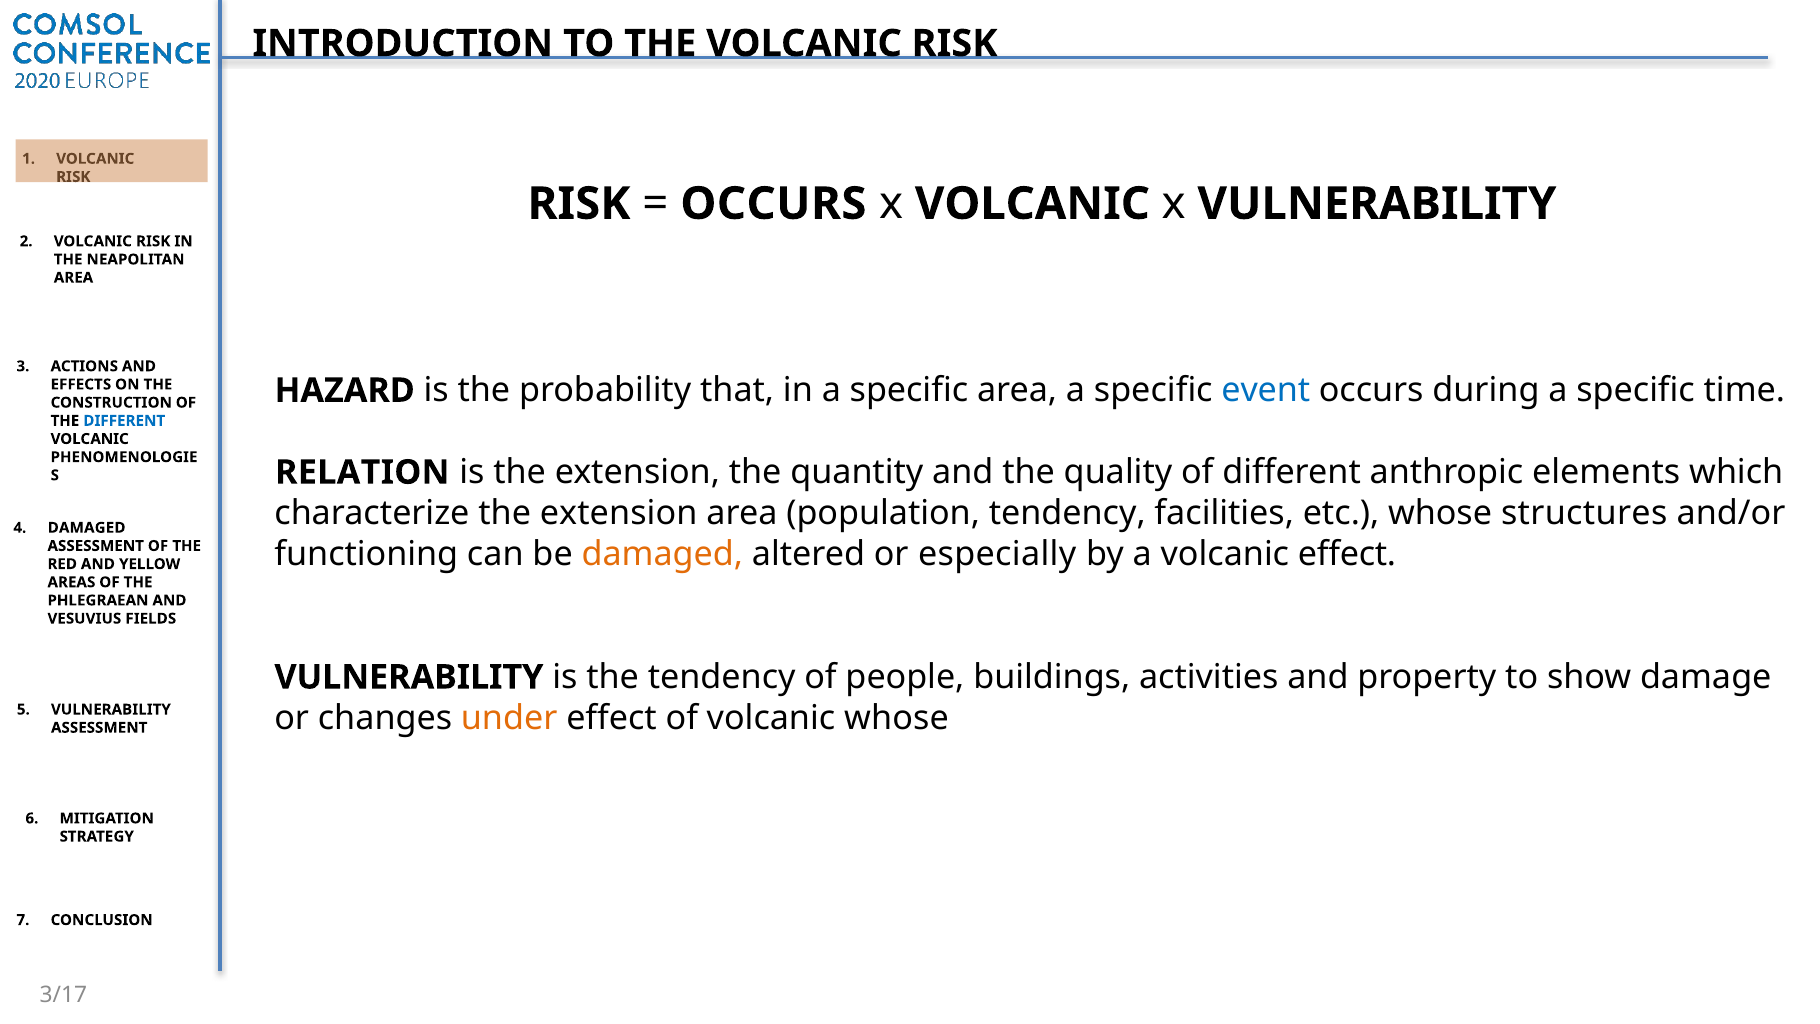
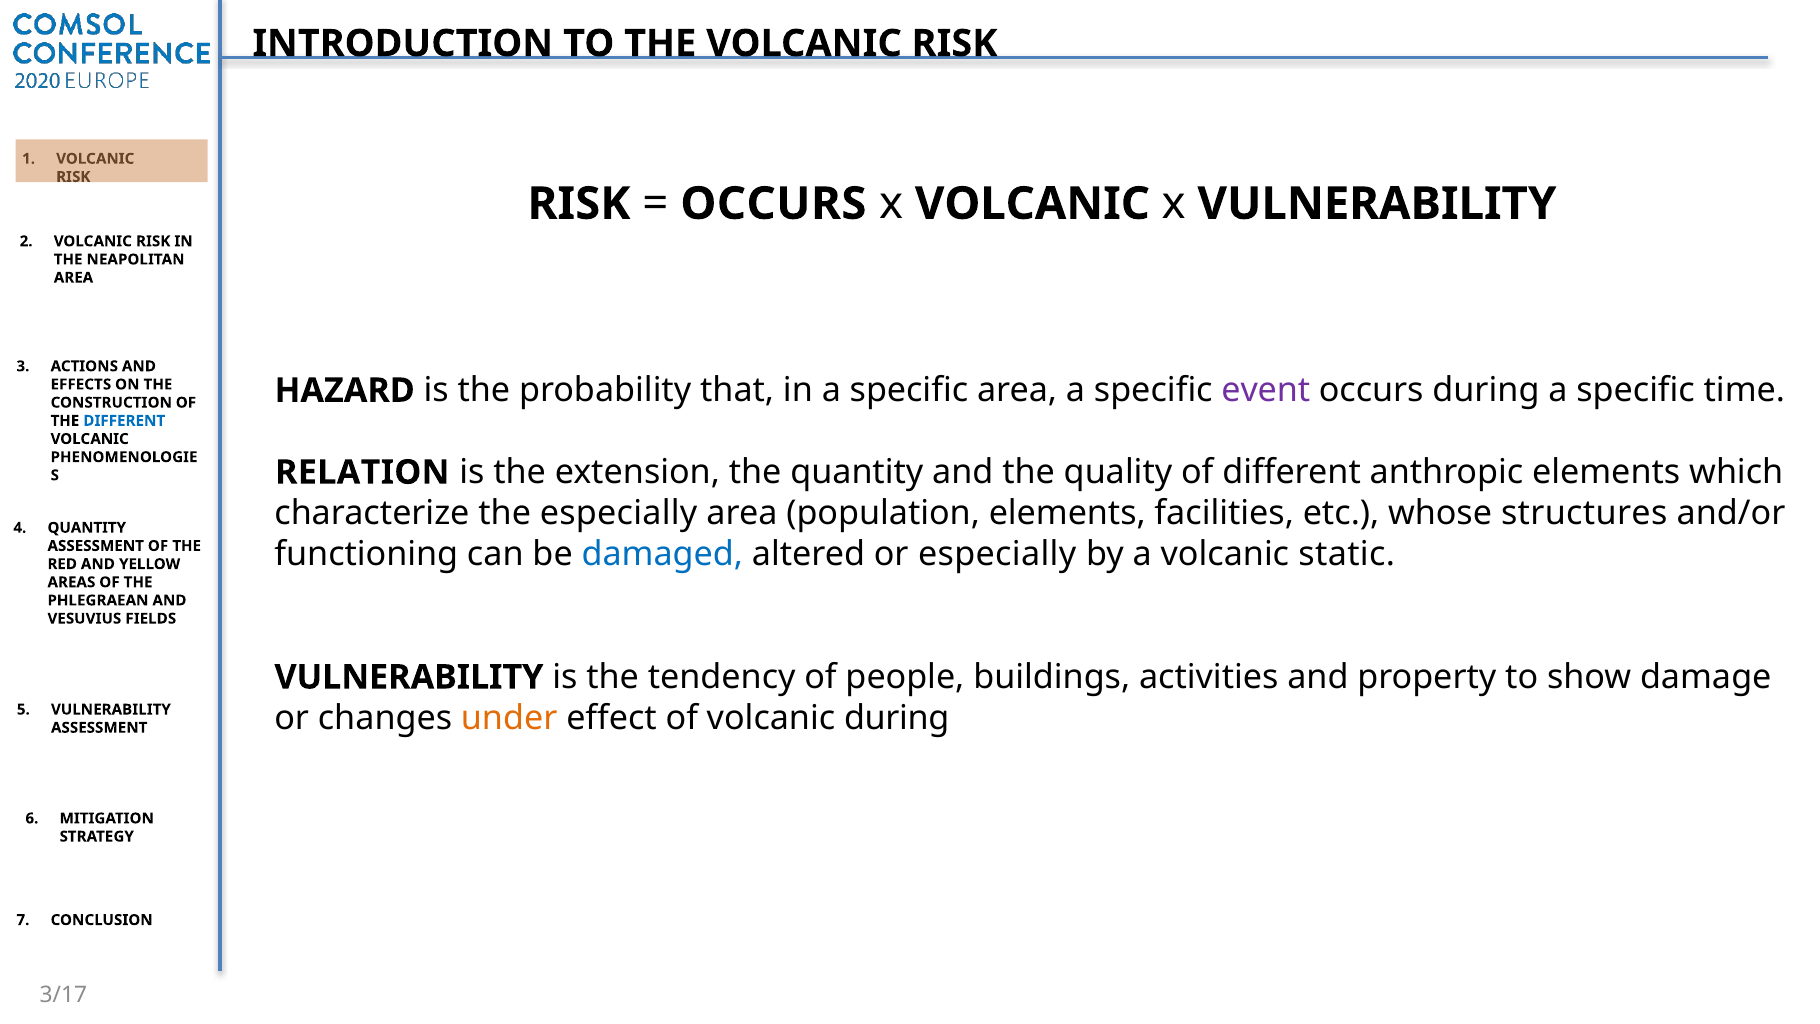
event colour: blue -> purple
characterize the extension: extension -> especially
population tendency: tendency -> elements
DAMAGED at (87, 528): DAMAGED -> QUANTITY
damaged at (662, 554) colour: orange -> blue
volcanic effect: effect -> static
volcanic whose: whose -> during
